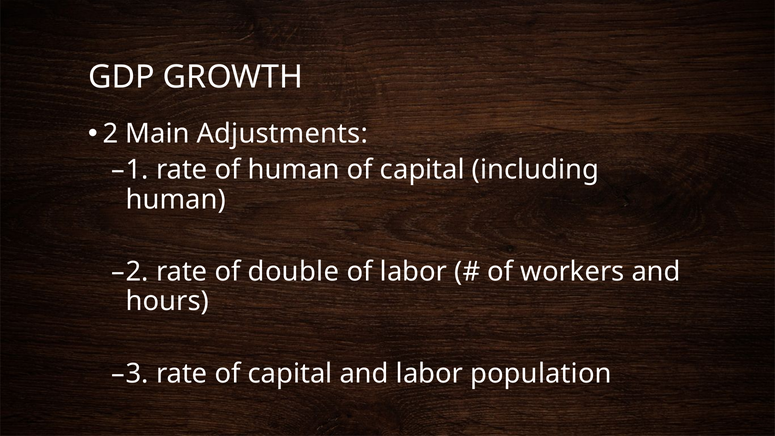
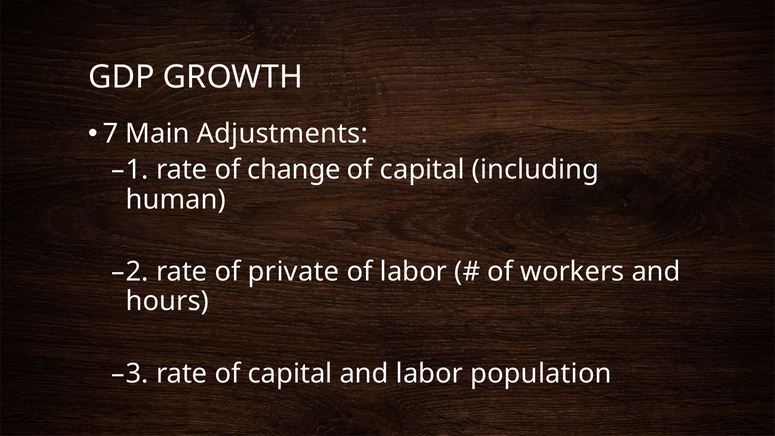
2: 2 -> 7
of human: human -> change
double: double -> private
